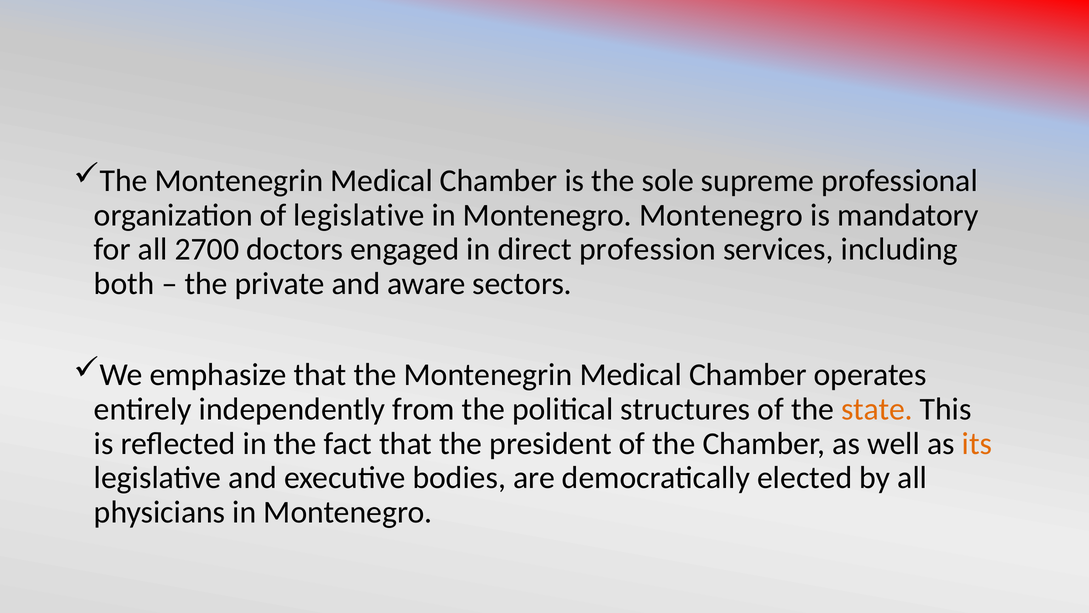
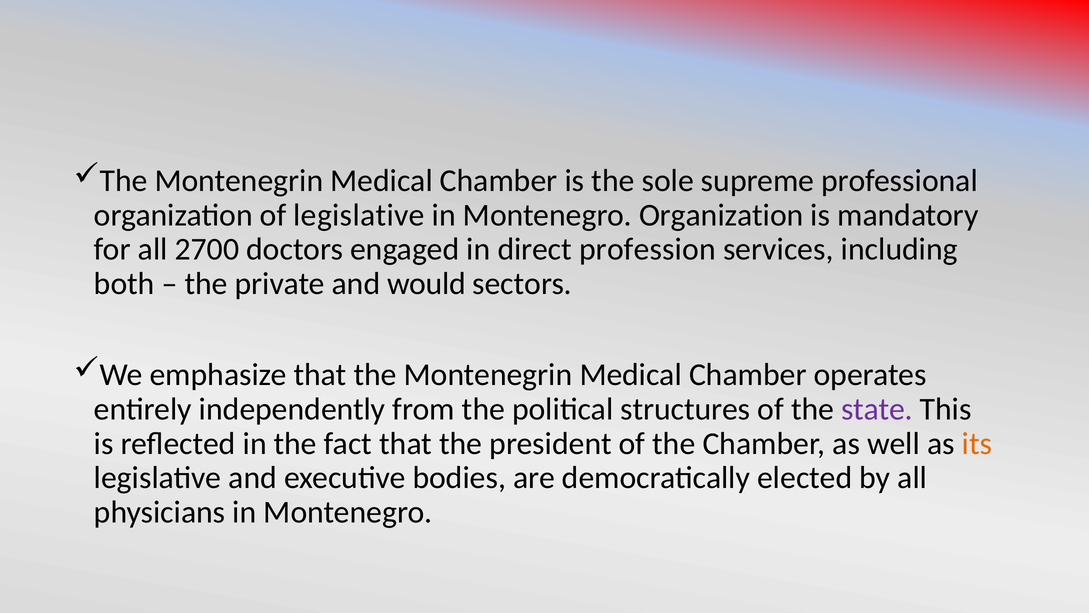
Montenegro Montenegro: Montenegro -> Organization
aware: aware -> would
state colour: orange -> purple
